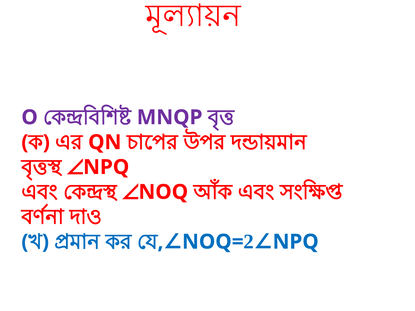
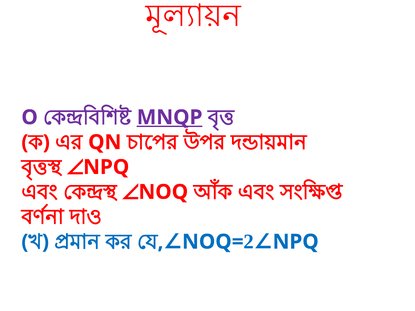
MNQP underline: none -> present
